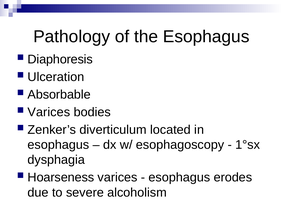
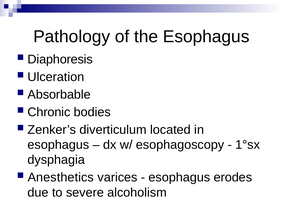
Varices at (49, 112): Varices -> Chronic
Hoarseness: Hoarseness -> Anesthetics
